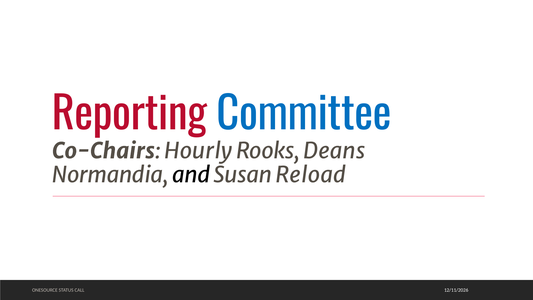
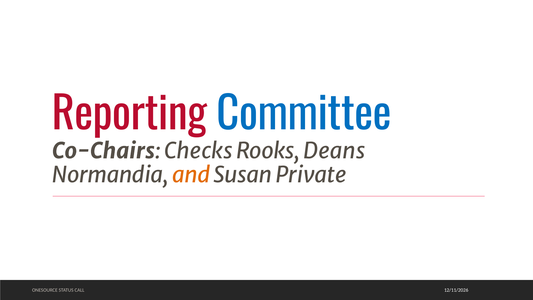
Hourly: Hourly -> Checks
and colour: black -> orange
Reload: Reload -> Private
